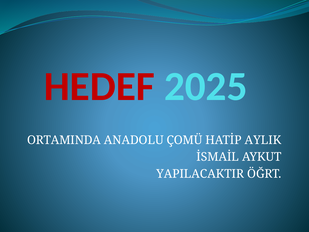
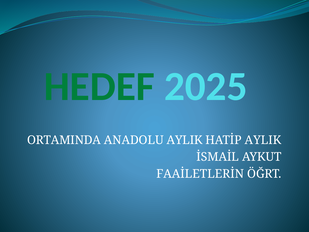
HEDEF colour: red -> green
ANADOLU ÇOMÜ: ÇOMÜ -> AYLIK
YAPILACAKTIR: YAPILACAKTIR -> FAAİLETLERİN
